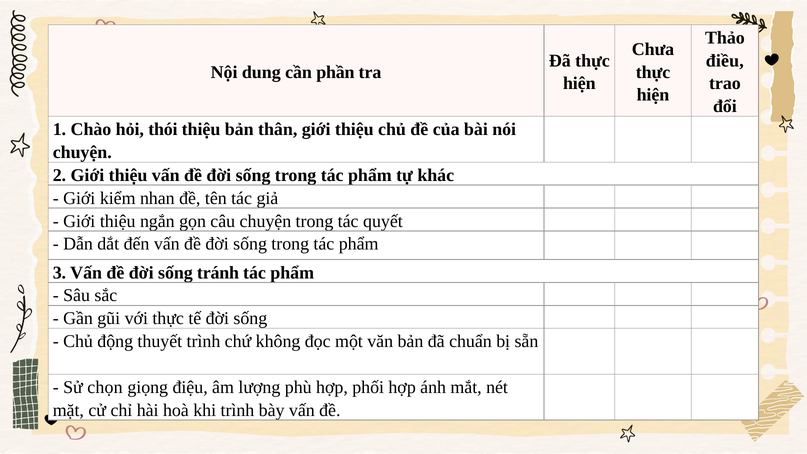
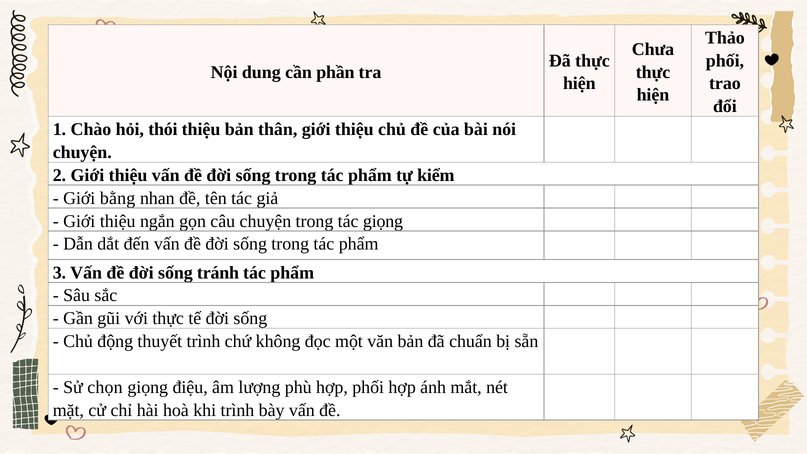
điều at (725, 61): điều -> phối
khác: khác -> kiểm
kiểm: kiểm -> bằng
tác quyết: quyết -> giọng
